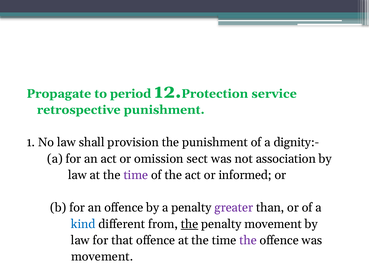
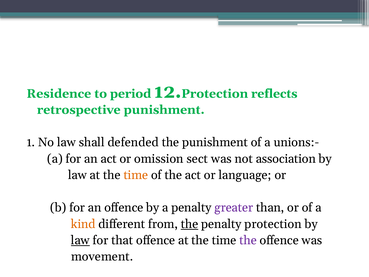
Propagate: Propagate -> Residence
service: service -> reflects
provision: provision -> defended
dignity:-: dignity:- -> unions:-
time at (136, 175) colour: purple -> orange
informed: informed -> language
kind colour: blue -> orange
penalty movement: movement -> protection
law at (80, 240) underline: none -> present
